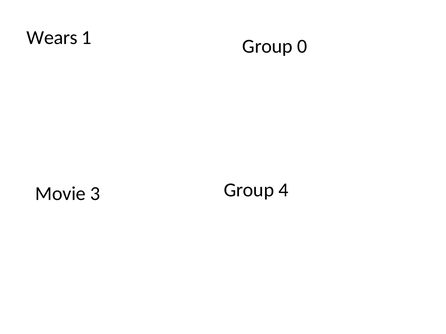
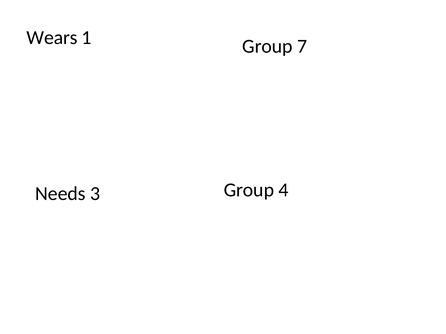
0: 0 -> 7
Movie: Movie -> Needs
